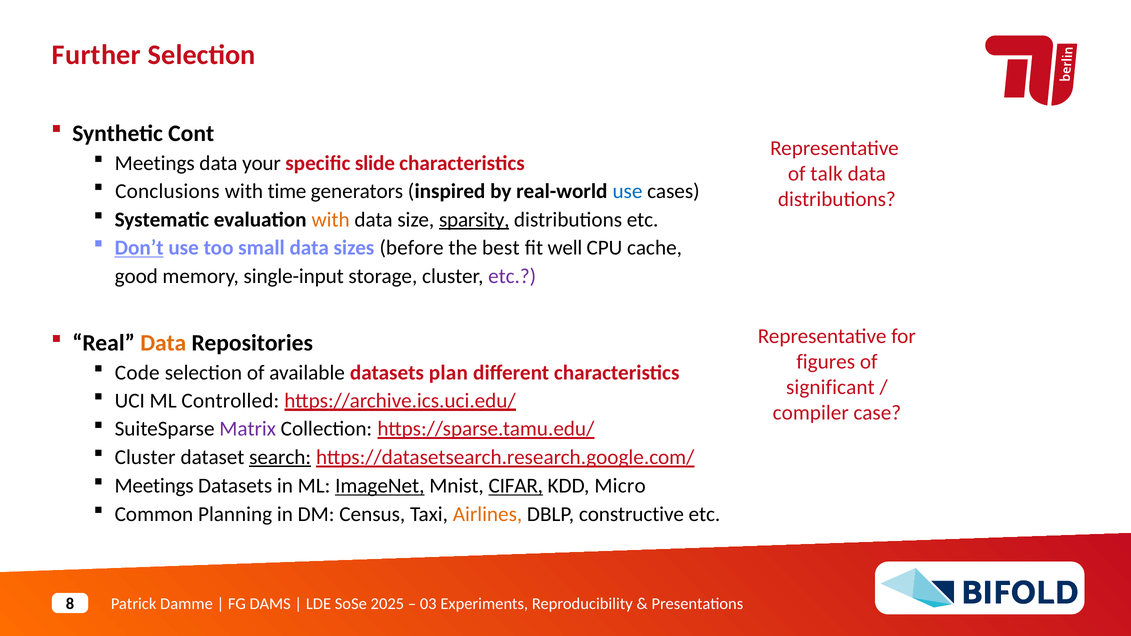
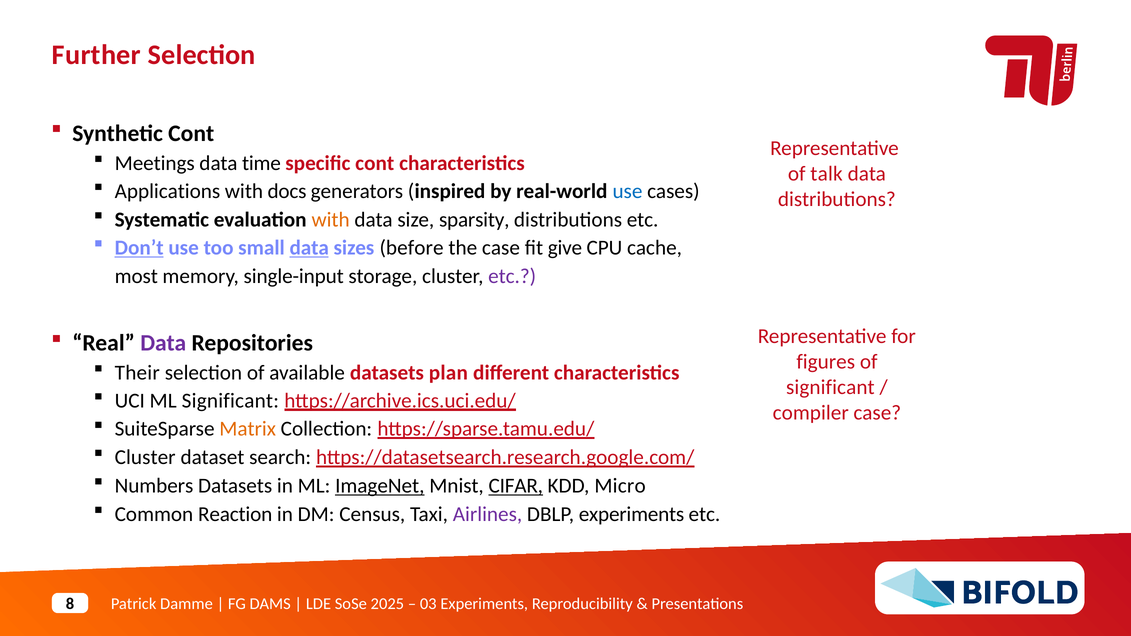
your: your -> time
specific slide: slide -> cont
Conclusions: Conclusions -> Applications
time: time -> docs
sparsity underline: present -> none
data at (309, 248) underline: none -> present
the best: best -> case
well: well -> give
good: good -> most
Data at (163, 343) colour: orange -> purple
Code: Code -> Their
ML Controlled: Controlled -> Significant
Matrix colour: purple -> orange
search underline: present -> none
Meetings at (154, 486): Meetings -> Numbers
Planning: Planning -> Reaction
Airlines colour: orange -> purple
DBLP constructive: constructive -> experiments
